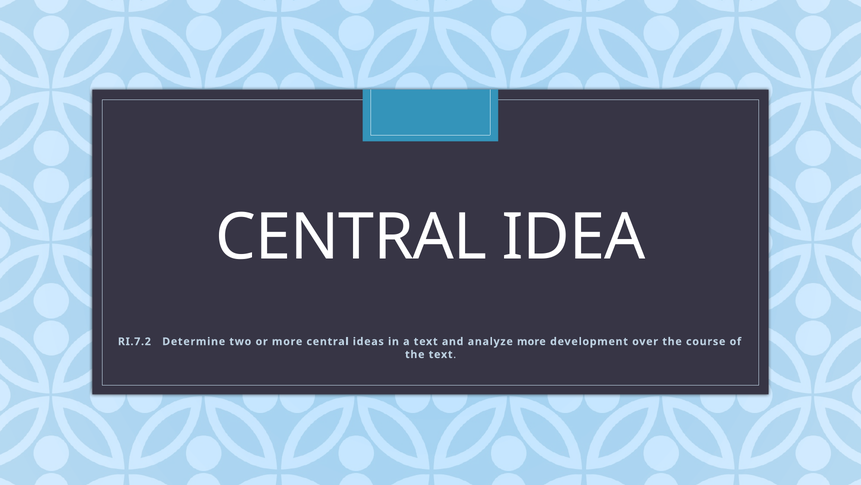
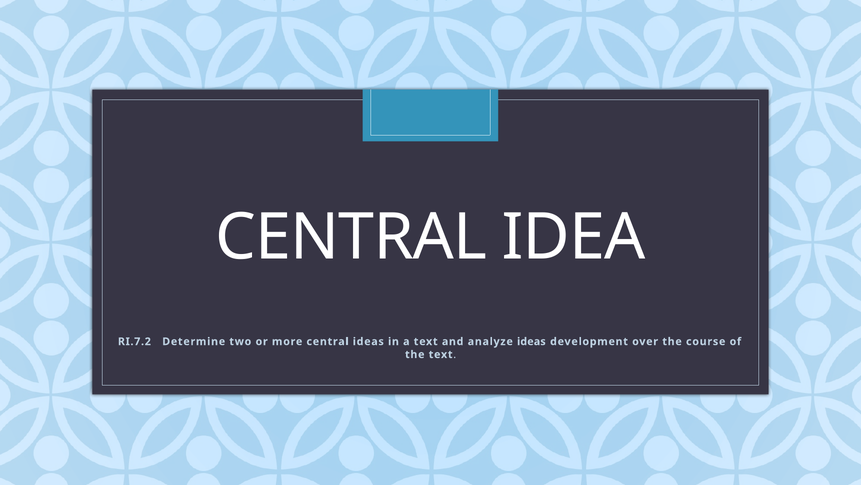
analyze more: more -> ideas
